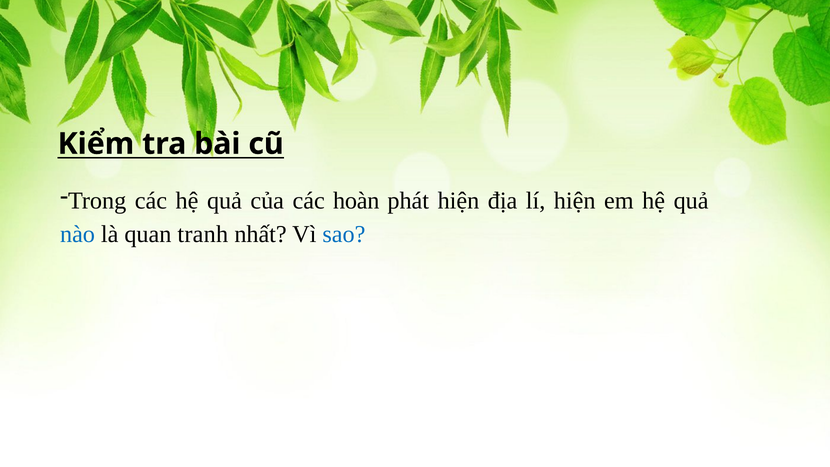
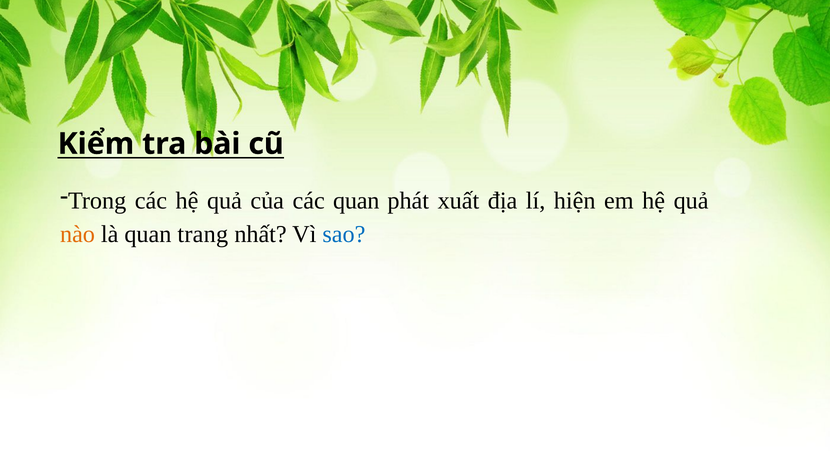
các hoàn: hoàn -> quan
phát hiện: hiện -> xuất
nào colour: blue -> orange
tranh: tranh -> trang
